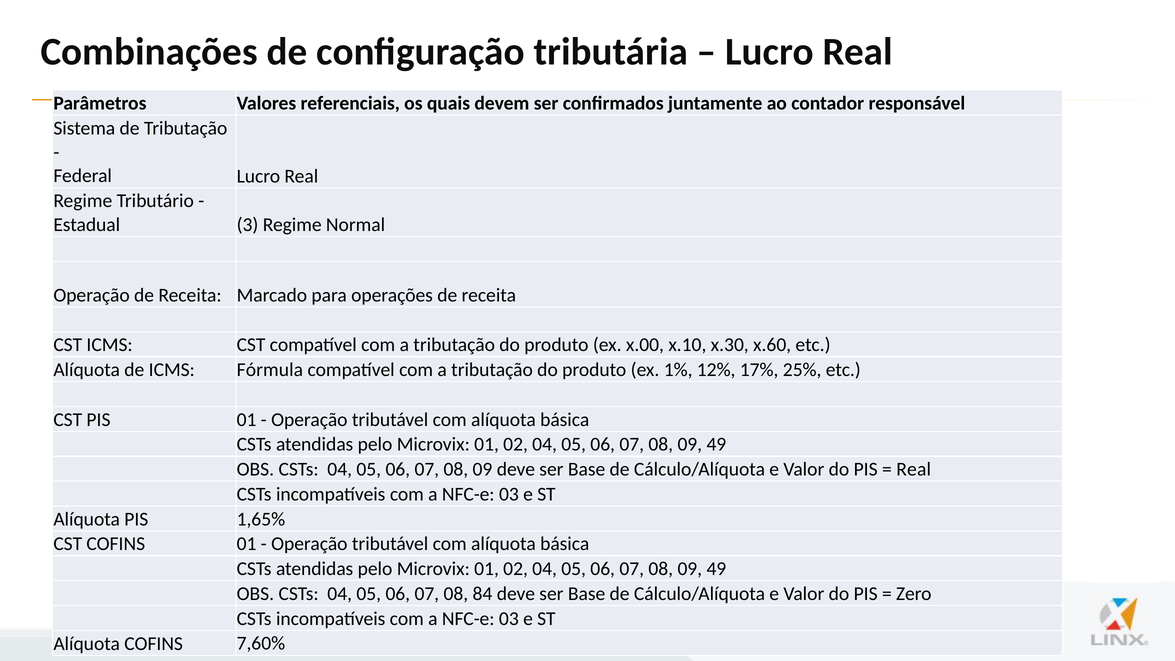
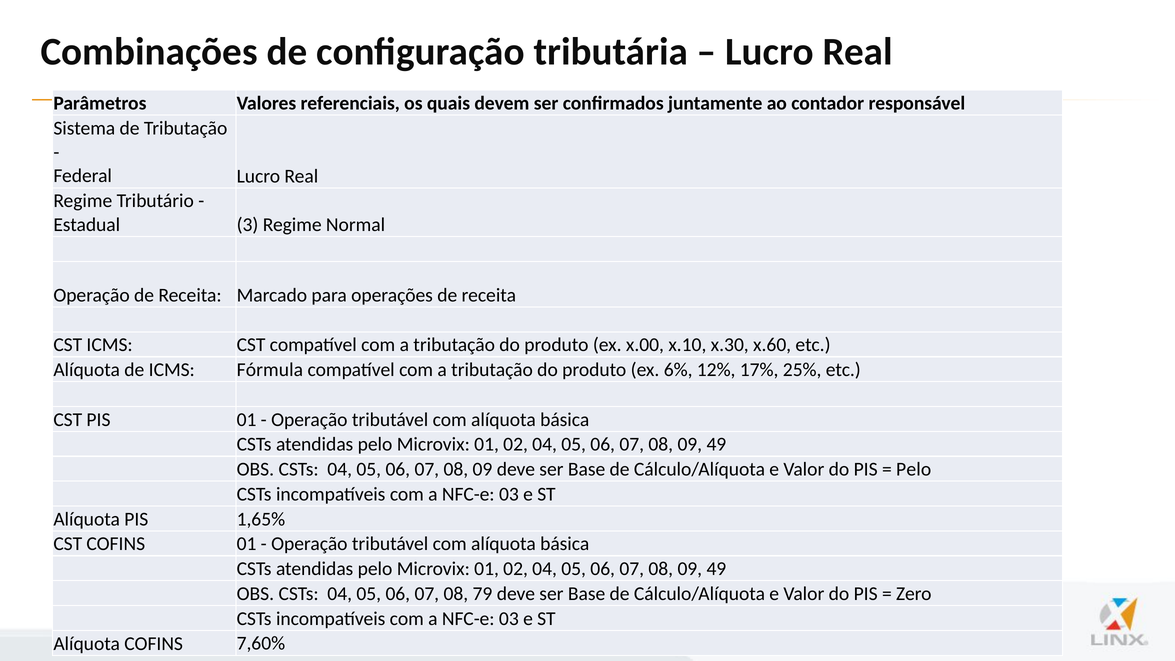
1%: 1% -> 6%
Real at (914, 469): Real -> Pelo
84: 84 -> 79
